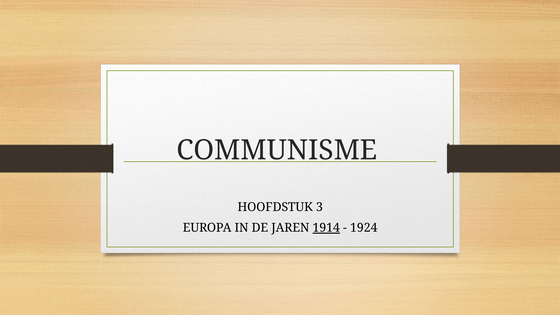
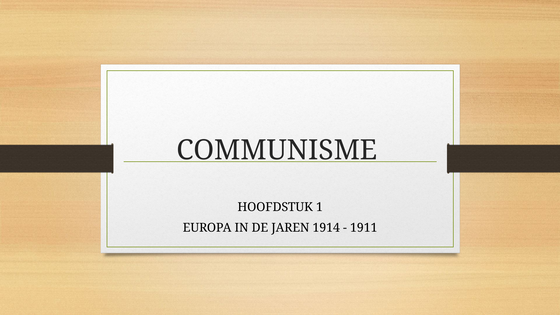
3: 3 -> 1
1914 underline: present -> none
1924: 1924 -> 1911
